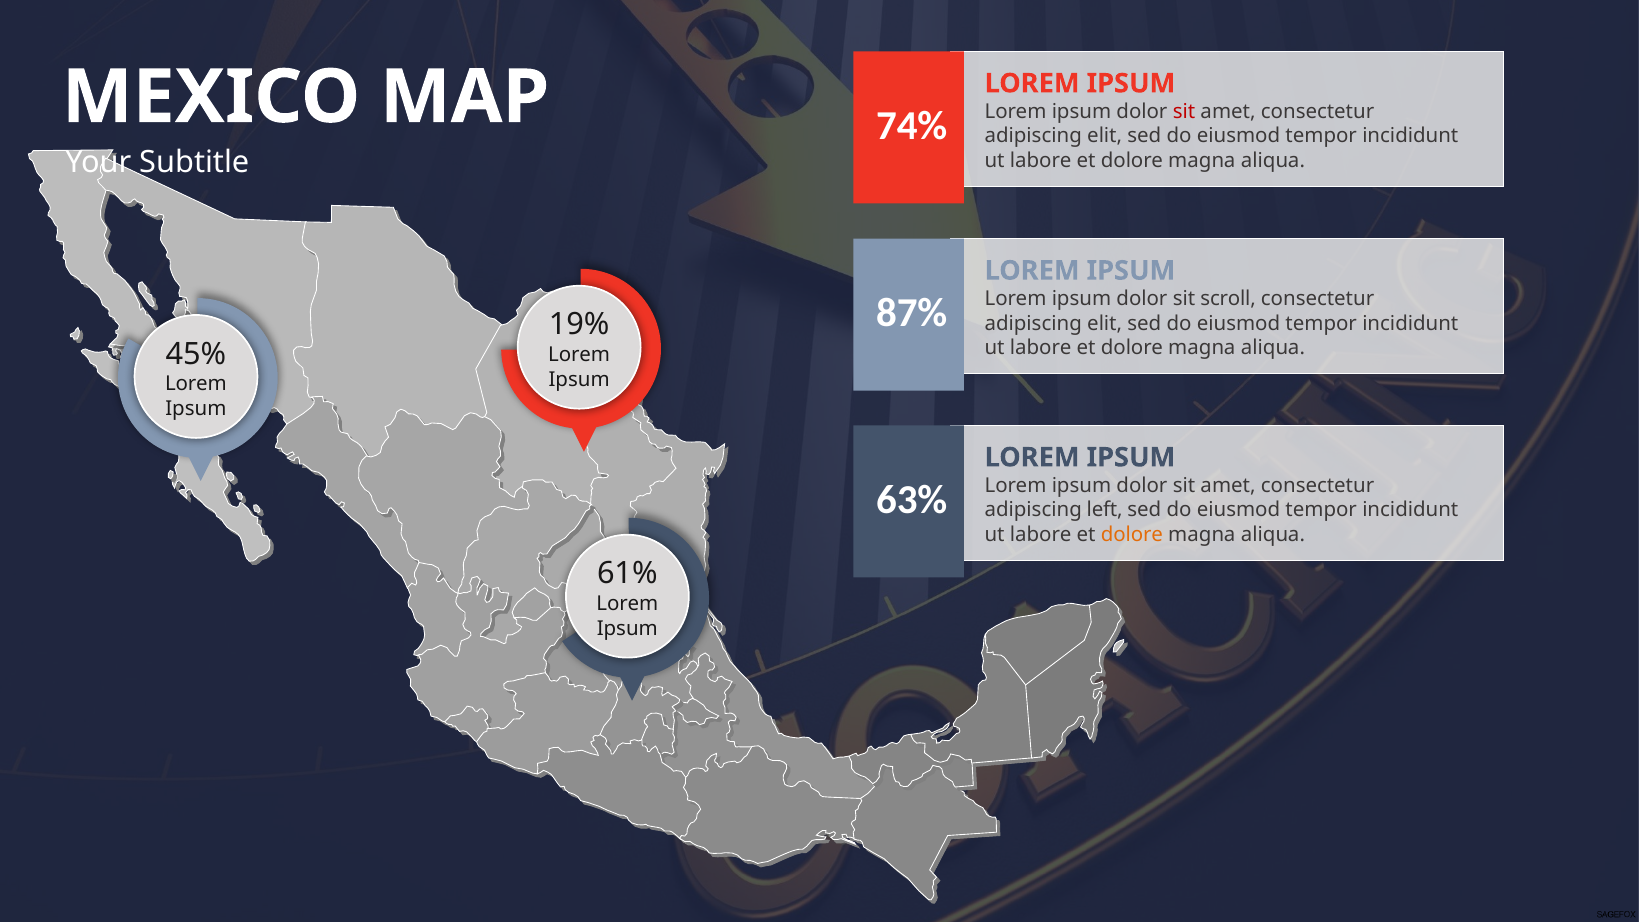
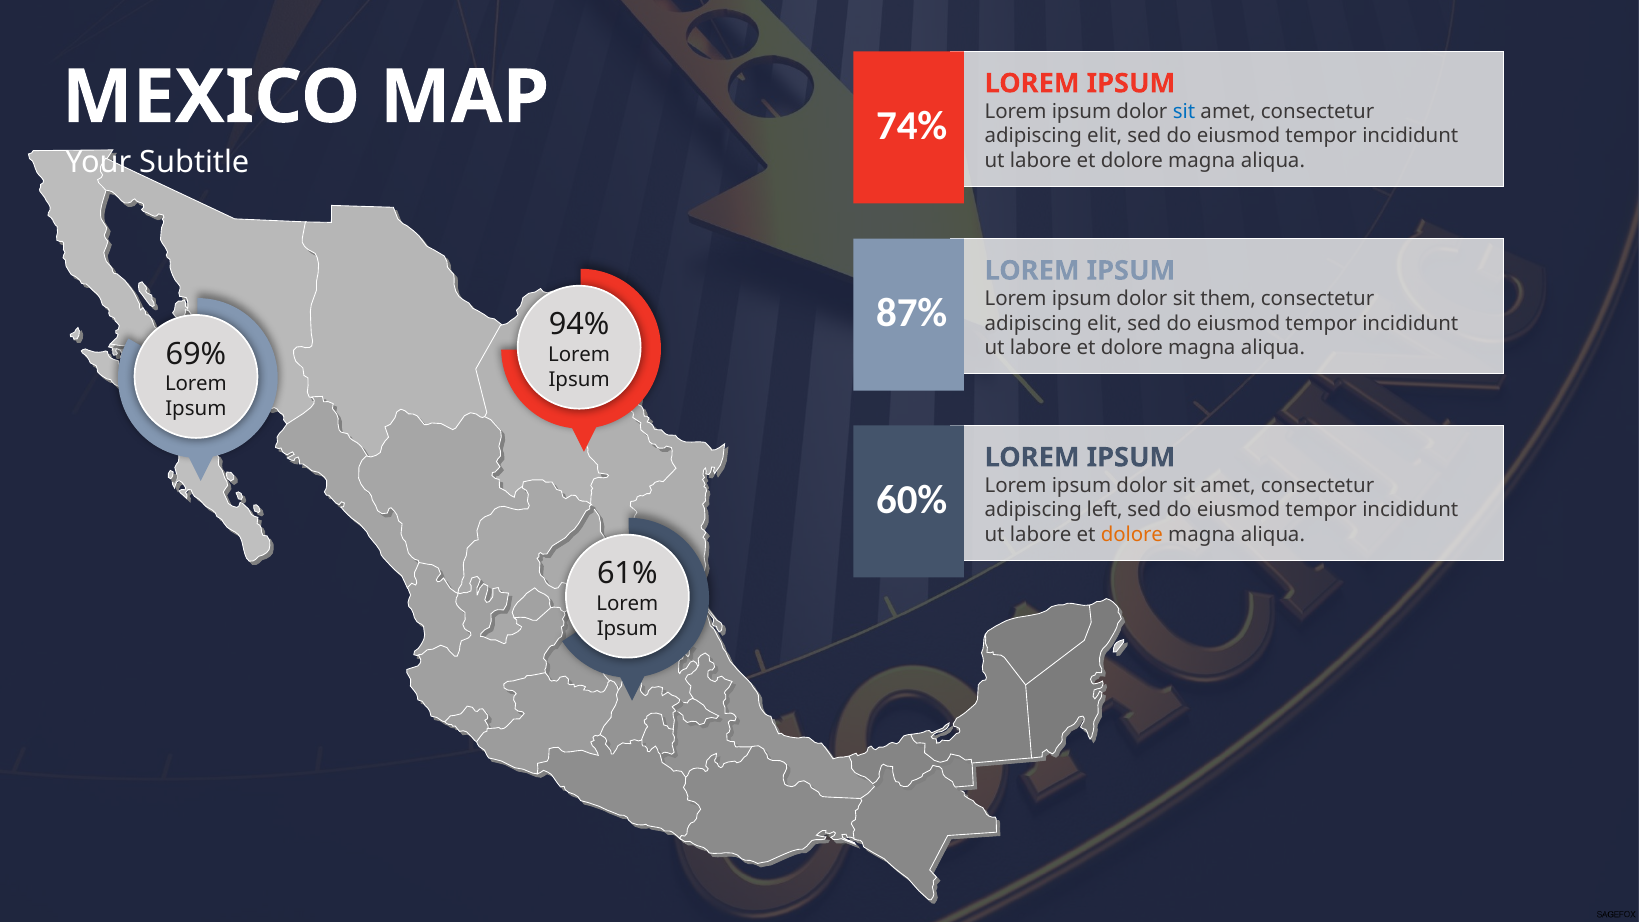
sit at (1184, 112) colour: red -> blue
scroll: scroll -> them
19%: 19% -> 94%
45%: 45% -> 69%
63%: 63% -> 60%
